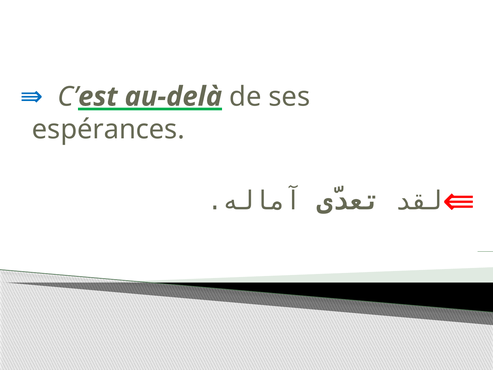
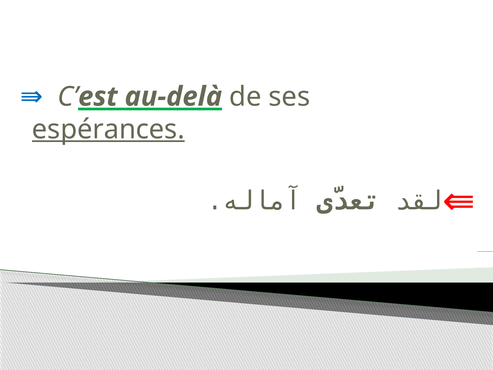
espérances underline: none -> present
